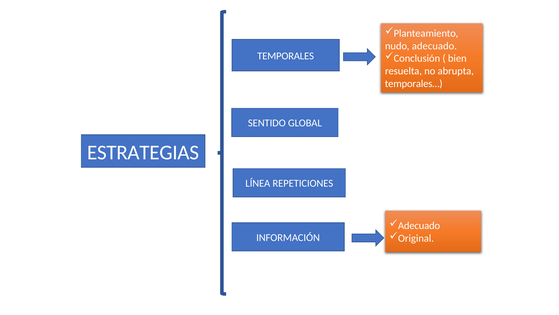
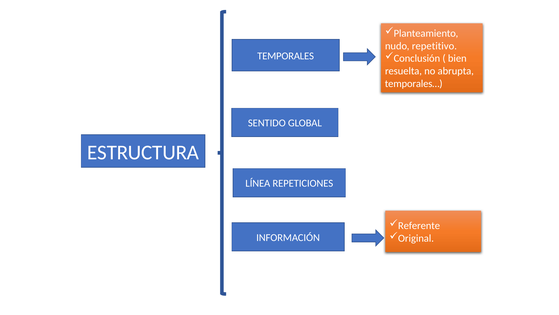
nudo adecuado: adecuado -> repetitivo
ESTRATEGIAS: ESTRATEGIAS -> ESTRUCTURA
Adecuado at (419, 225): Adecuado -> Referente
